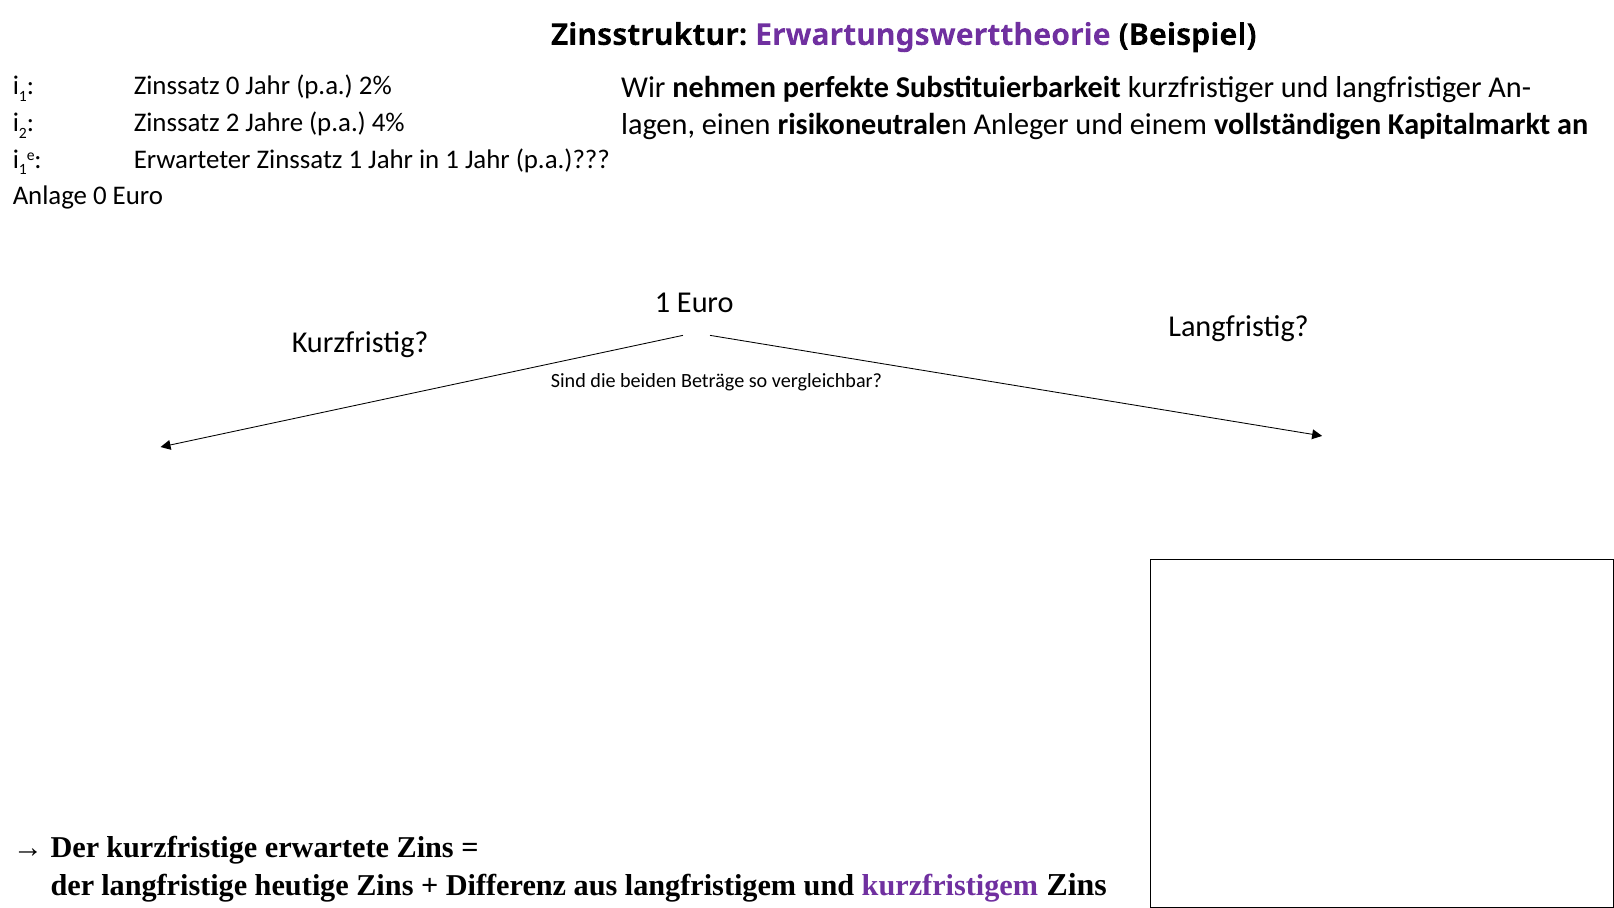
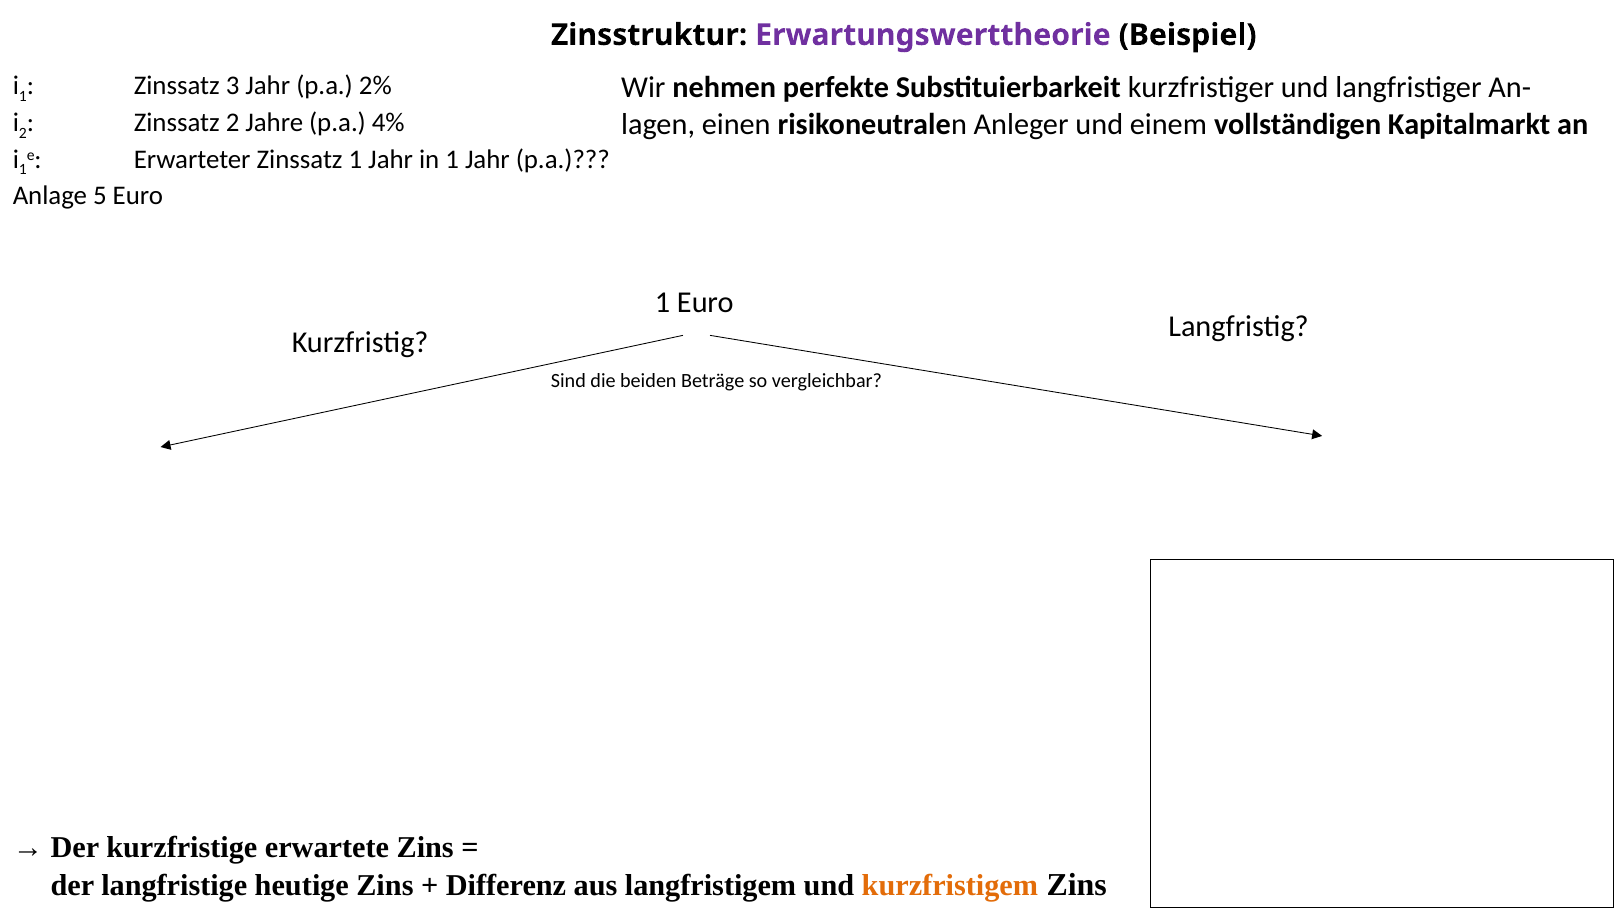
Zinssatz 0: 0 -> 3
Anlage 0: 0 -> 5
kurzfristigem colour: purple -> orange
